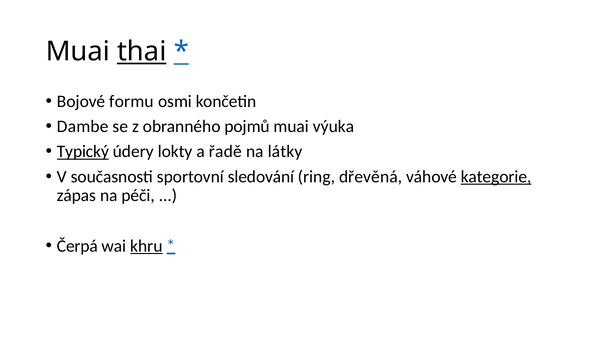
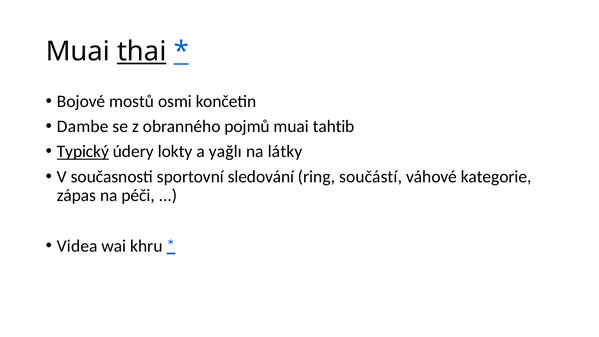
formu: formu -> mostů
výuka: výuka -> tahtib
řadě: řadě -> yağlı
dřevěná: dřevěná -> součástí
kategorie underline: present -> none
Čerpá: Čerpá -> Videa
khru underline: present -> none
